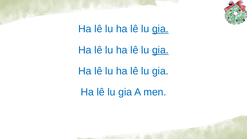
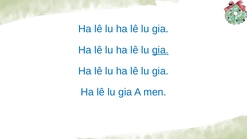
gia at (160, 29) underline: present -> none
